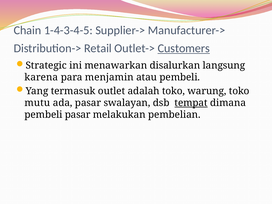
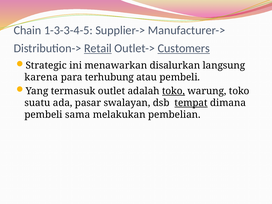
1-4-3-4-5: 1-4-3-4-5 -> 1-3-3-4-5
Retail underline: none -> present
menjamin: menjamin -> terhubung
toko at (174, 91) underline: none -> present
mutu: mutu -> suatu
pembeli pasar: pasar -> sama
